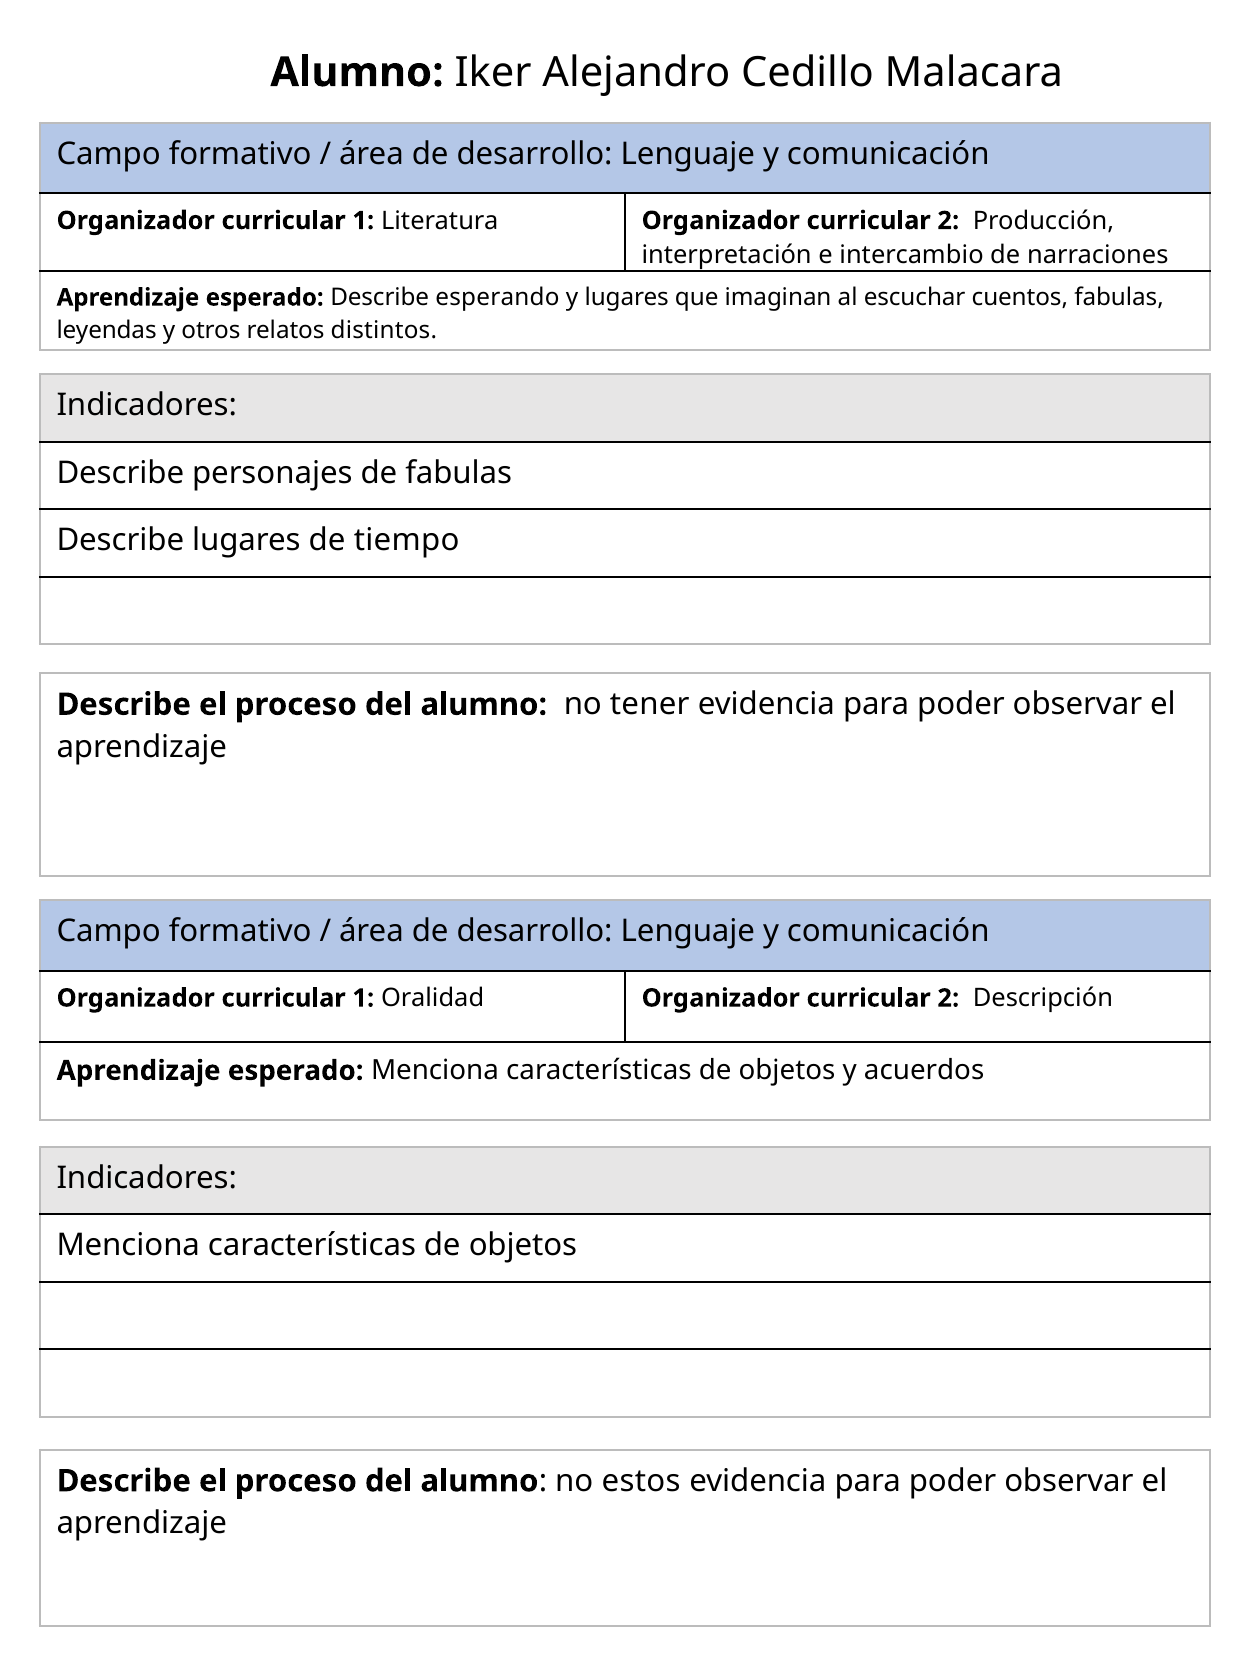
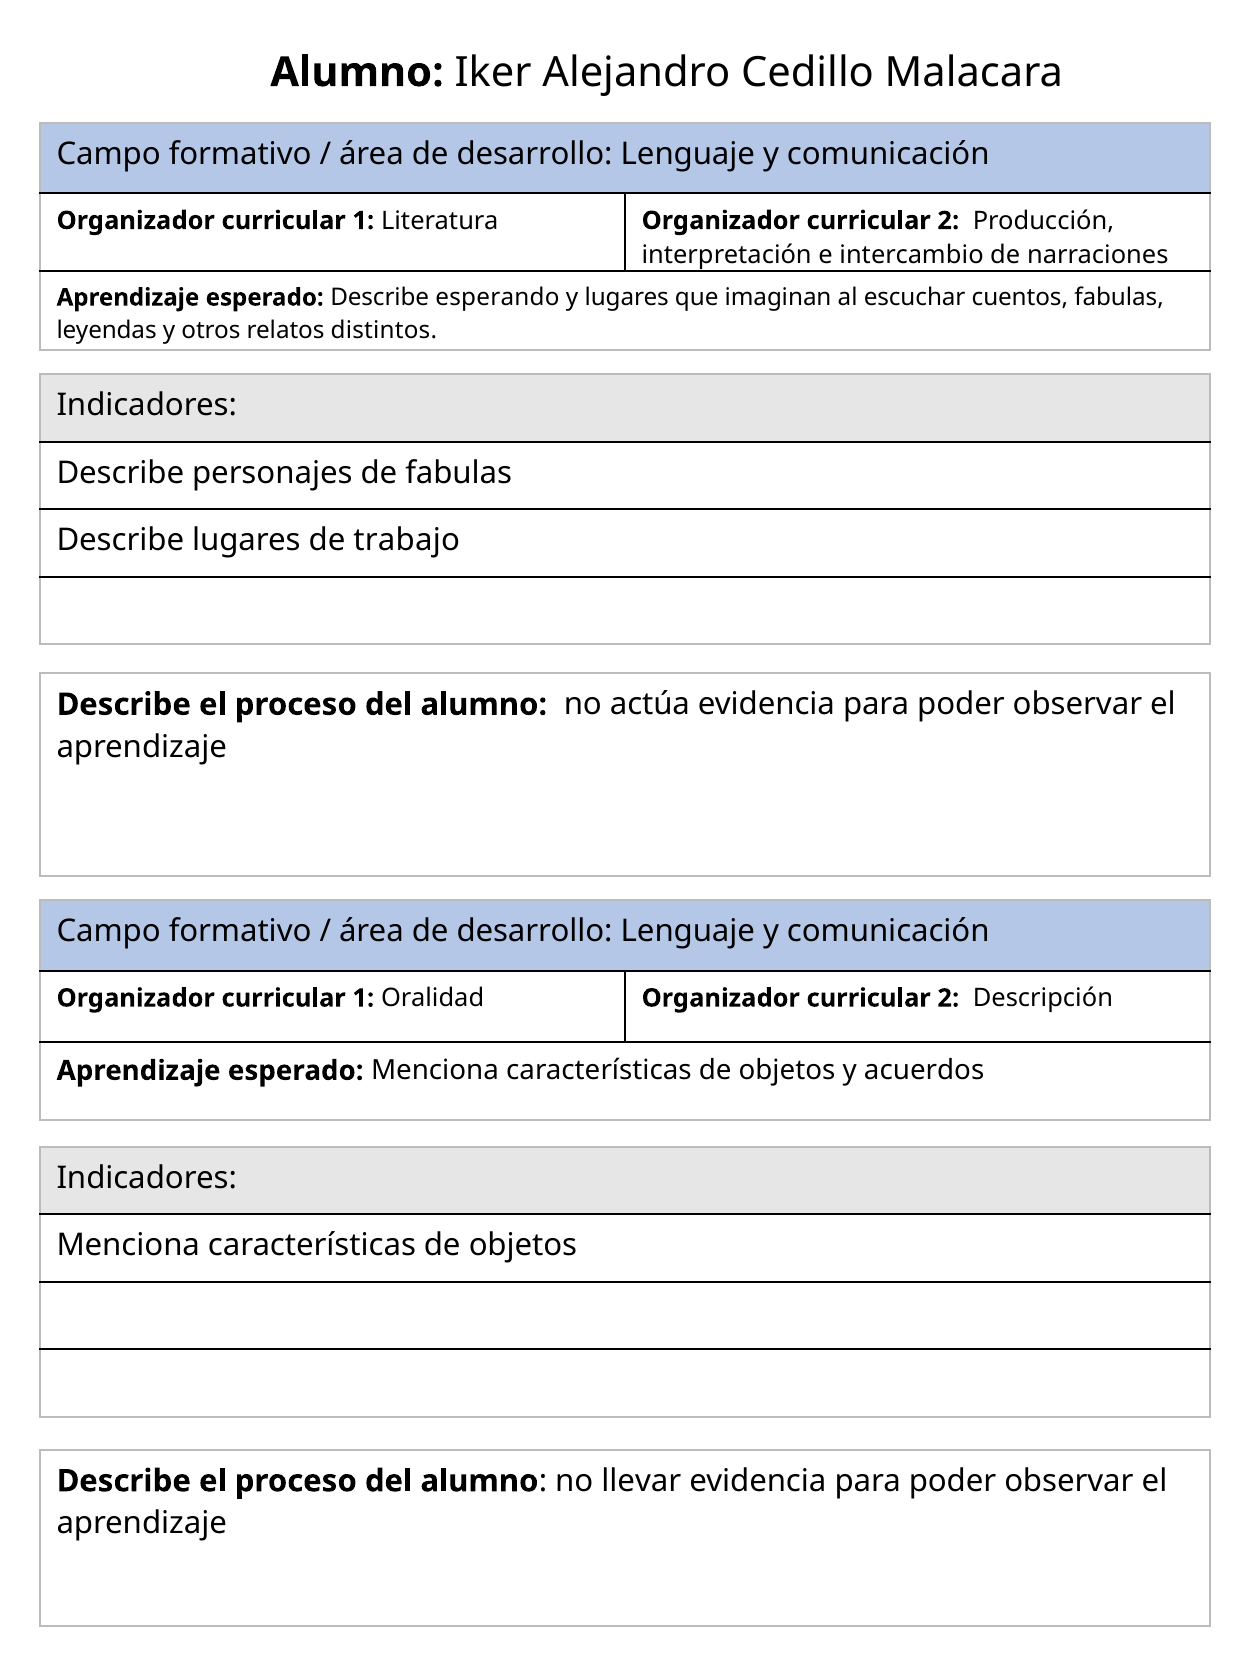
tiempo: tiempo -> trabajo
tener: tener -> actúa
estos: estos -> llevar
